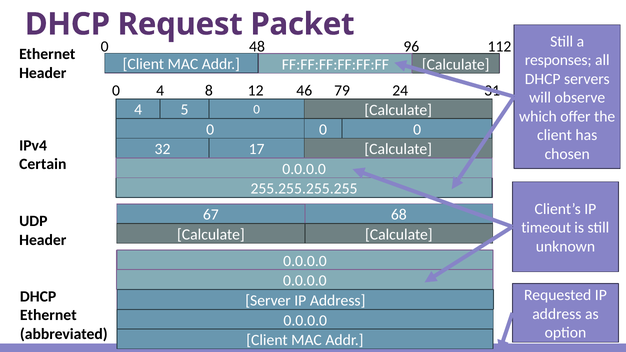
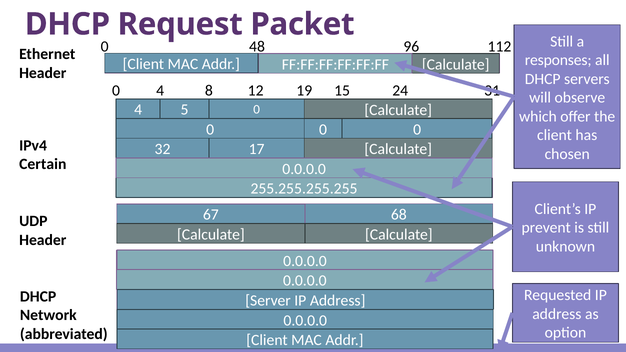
46: 46 -> 19
79: 79 -> 15
timeout: timeout -> prevent
Ethernet at (48, 315): Ethernet -> Network
